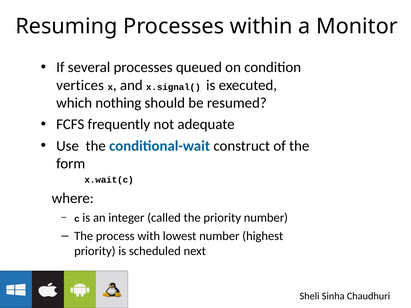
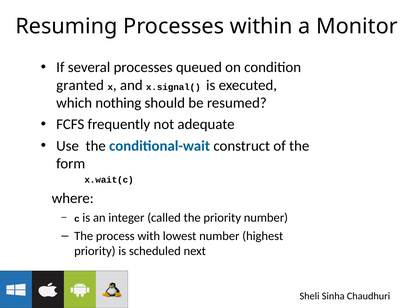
vertices: vertices -> granted
